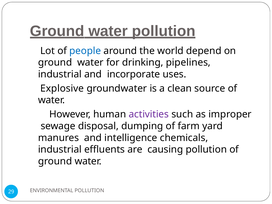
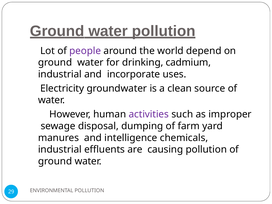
people colour: blue -> purple
pipelines: pipelines -> cadmium
Explosive: Explosive -> Electricity
